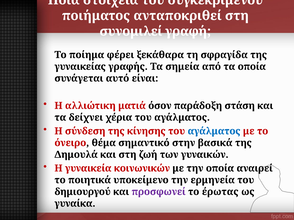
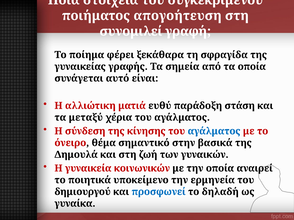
ανταποκριθεί: ανταποκριθεί -> απογοήτευση
όσον: όσον -> ευθύ
δείχνει: δείχνει -> μεταξύ
προσφωνεί colour: purple -> blue
έρωτας: έρωτας -> δηλαδή
